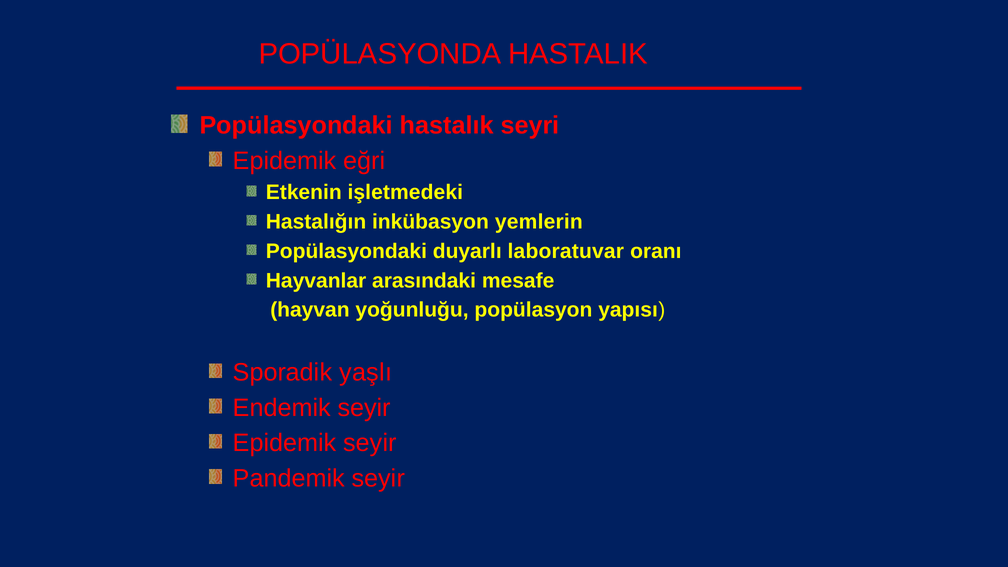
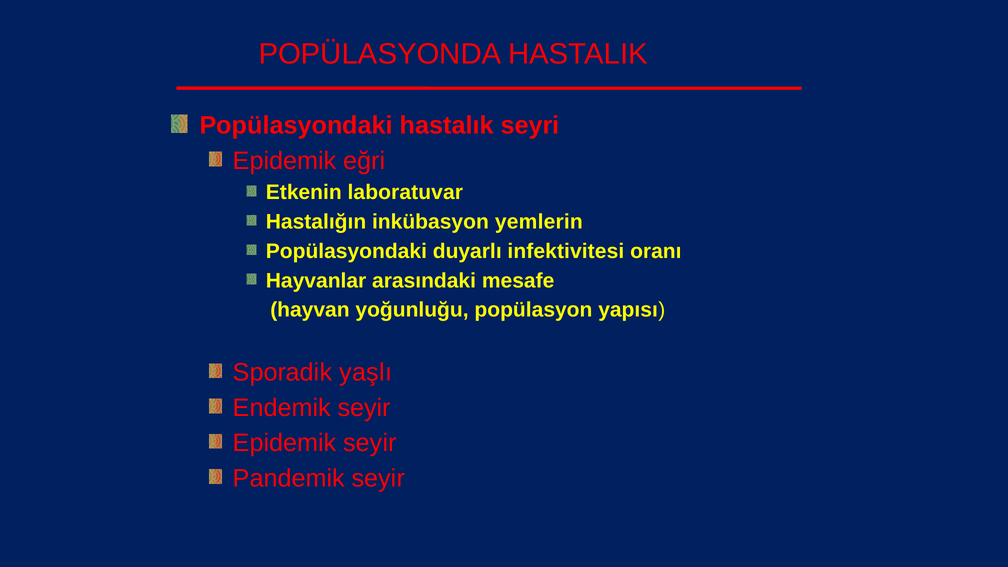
işletmedeki: işletmedeki -> laboratuvar
laboratuvar: laboratuvar -> infektivitesi
